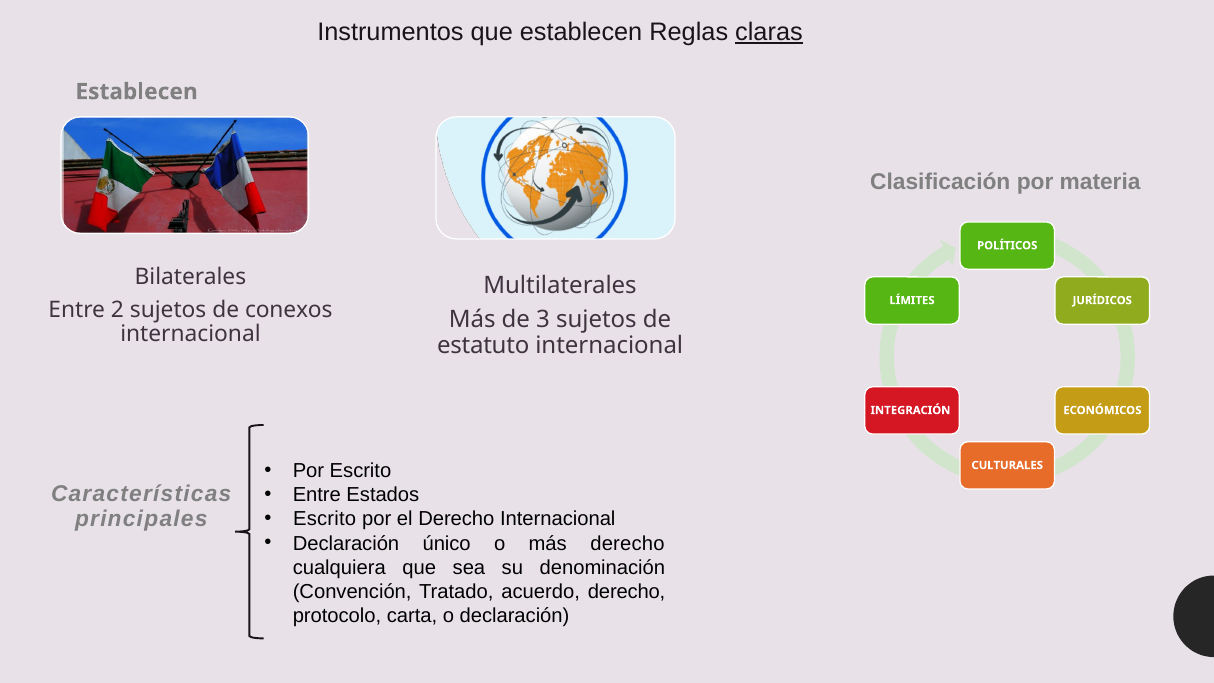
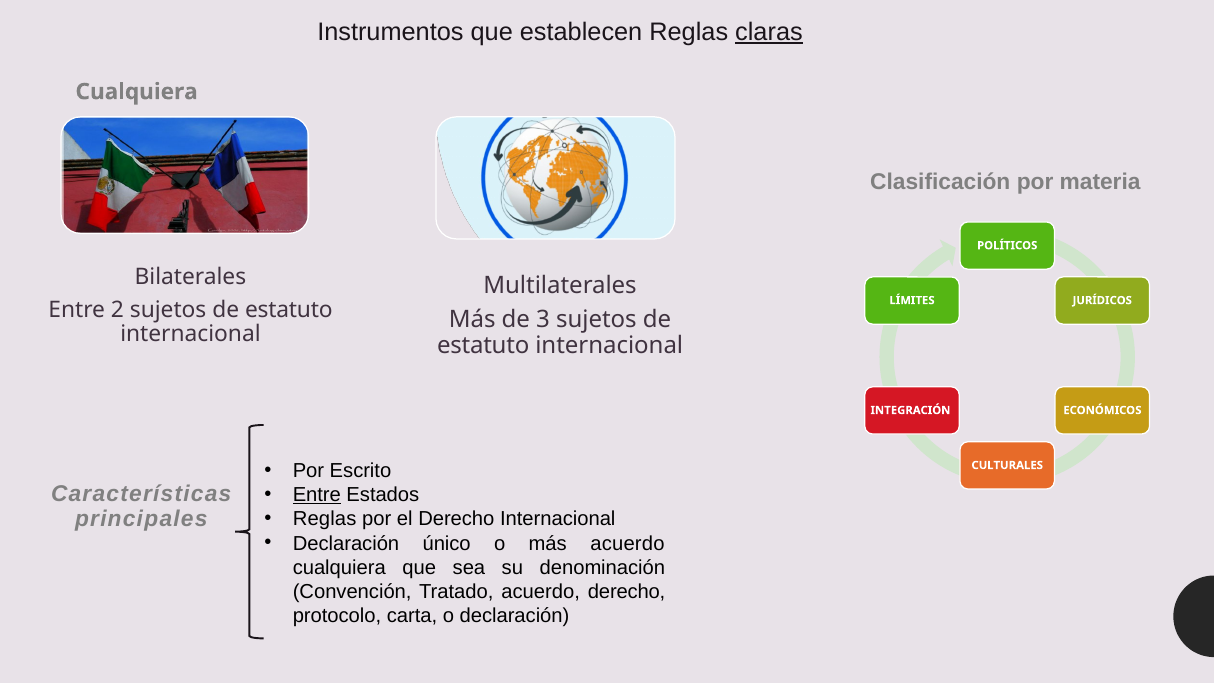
Establecen at (137, 92): Establecen -> Cualquiera
conexos at (289, 310): conexos -> estatuto
Entre at (317, 495) underline: none -> present
Escrito at (325, 519): Escrito -> Reglas
más derecho: derecho -> acuerdo
